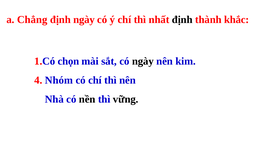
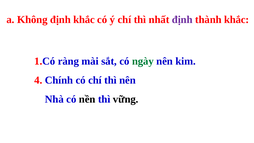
Chẳng: Chẳng -> Không
định ngày: ngày -> khắc
định at (182, 20) colour: black -> purple
chọn: chọn -> ràng
ngày at (143, 61) colour: black -> green
Nhóm: Nhóm -> Chính
